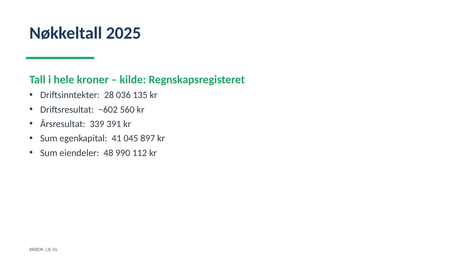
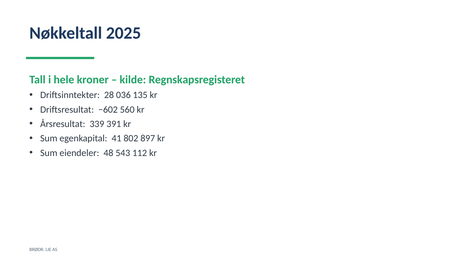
045: 045 -> 802
990: 990 -> 543
